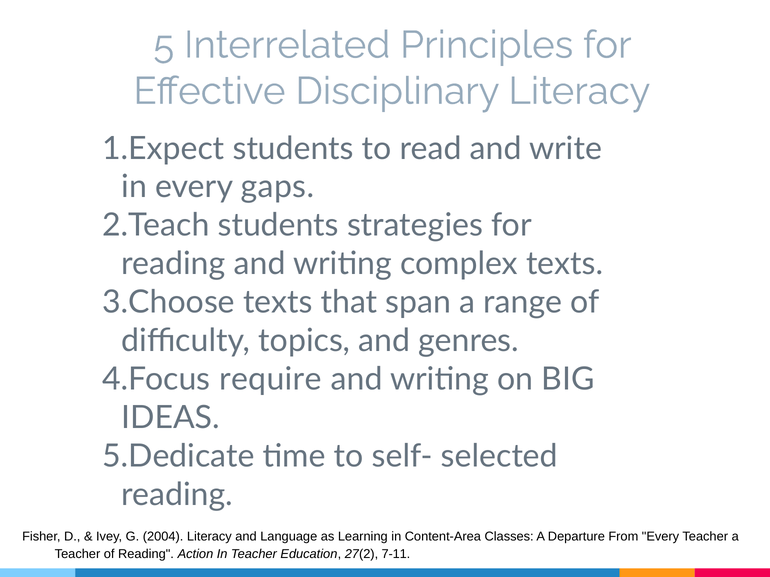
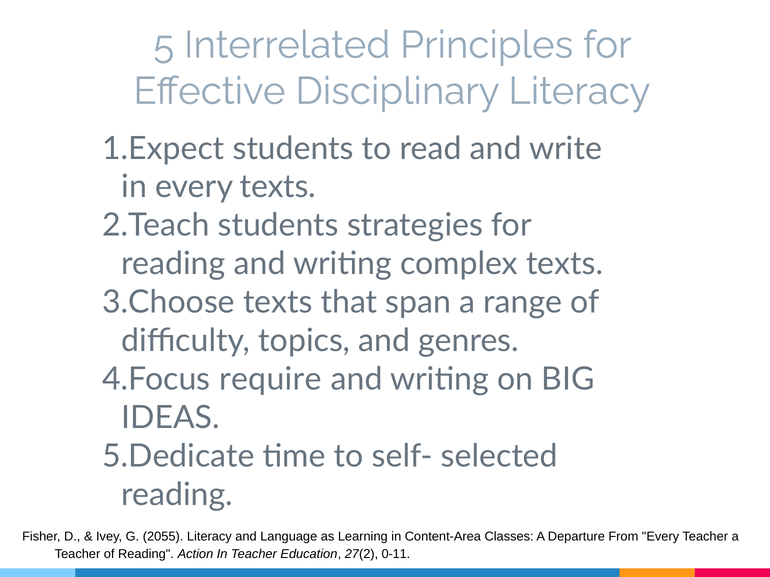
every gaps: gaps -> texts
2004: 2004 -> 2055
7-11: 7-11 -> 0-11
